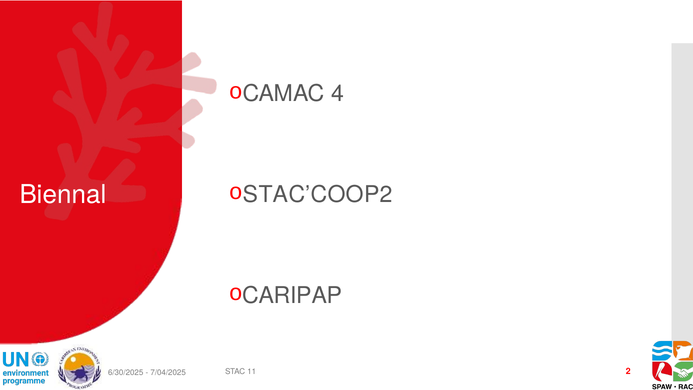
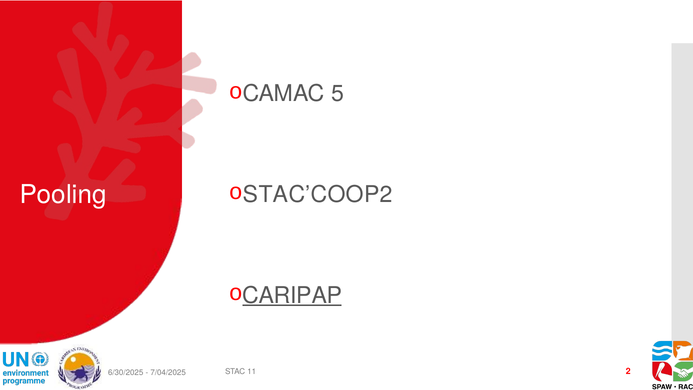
4: 4 -> 5
Biennal: Biennal -> Pooling
CARIPAP underline: none -> present
